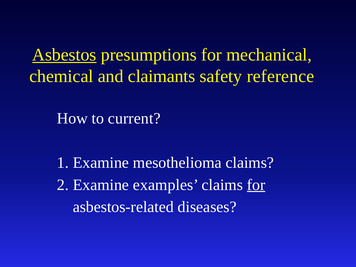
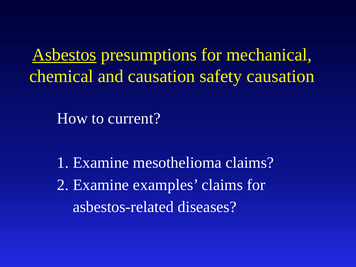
and claimants: claimants -> causation
safety reference: reference -> causation
for at (256, 185) underline: present -> none
